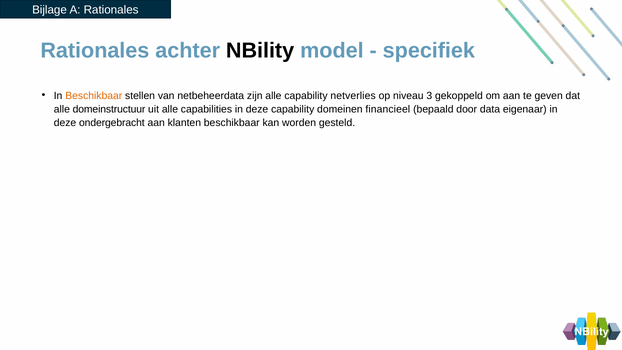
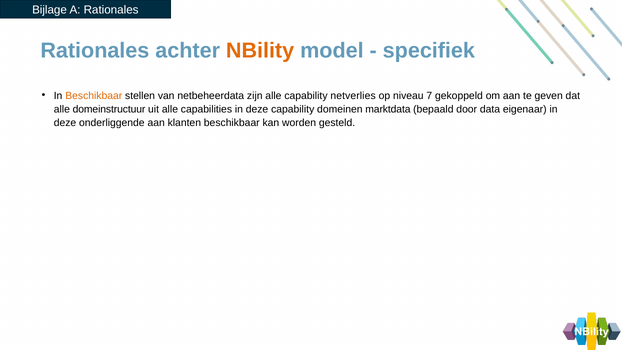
NBility colour: black -> orange
3: 3 -> 7
financieel: financieel -> marktdata
ondergebracht: ondergebracht -> onderliggende
